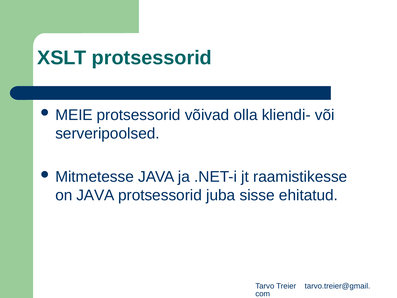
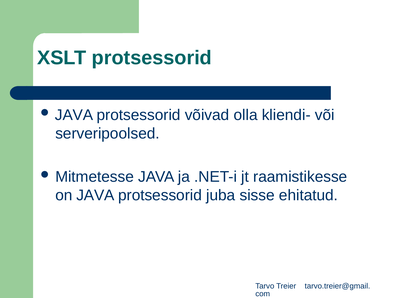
MEIE at (74, 115): MEIE -> JAVA
